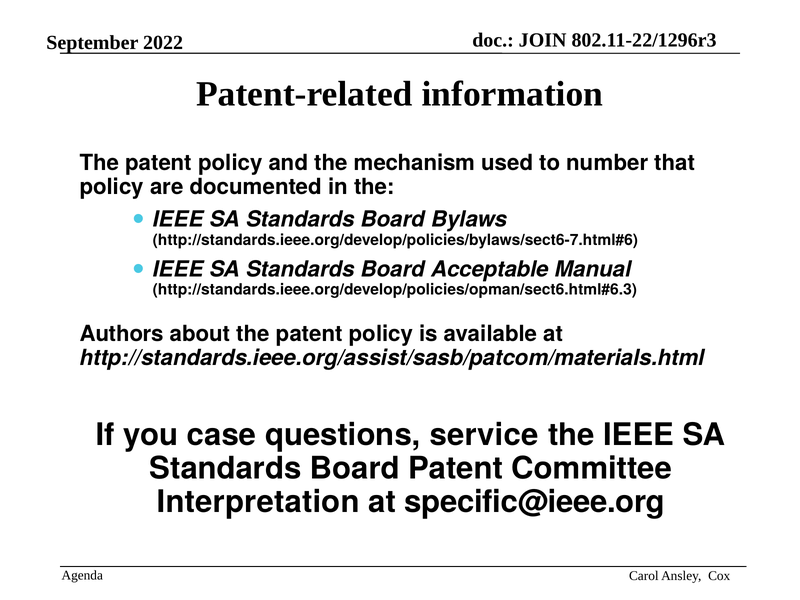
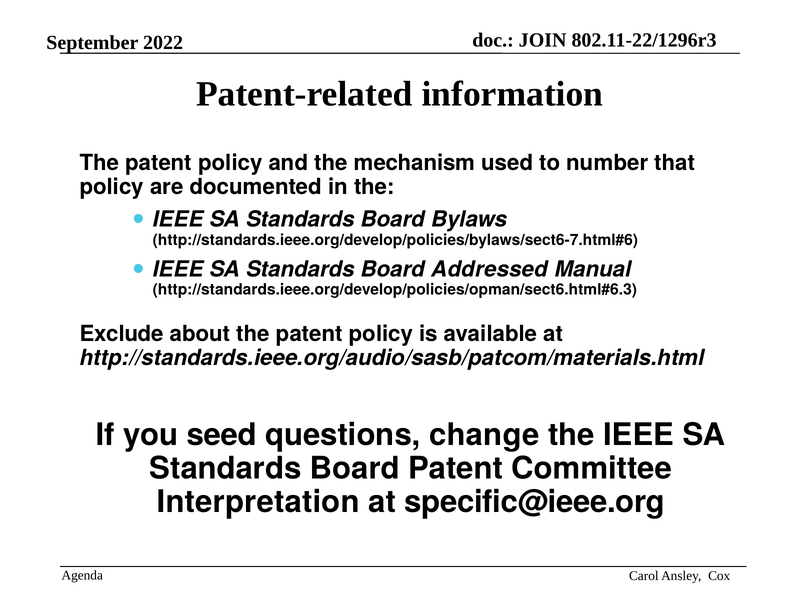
Acceptable: Acceptable -> Addressed
Authors: Authors -> Exclude
http://standards.ieee.org/assist/sasb/patcom/materials.html: http://standards.ieee.org/assist/sasb/patcom/materials.html -> http://standards.ieee.org/audio/sasb/patcom/materials.html
case: case -> seed
service: service -> change
